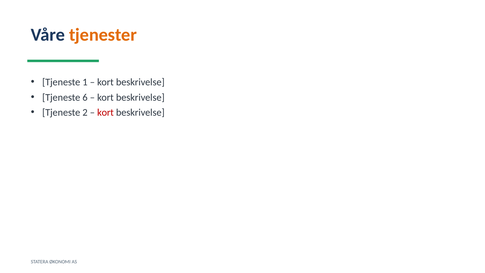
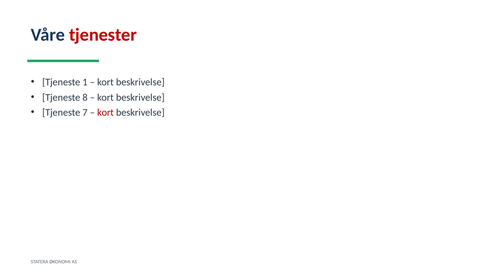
tjenester colour: orange -> red
6: 6 -> 8
2: 2 -> 7
